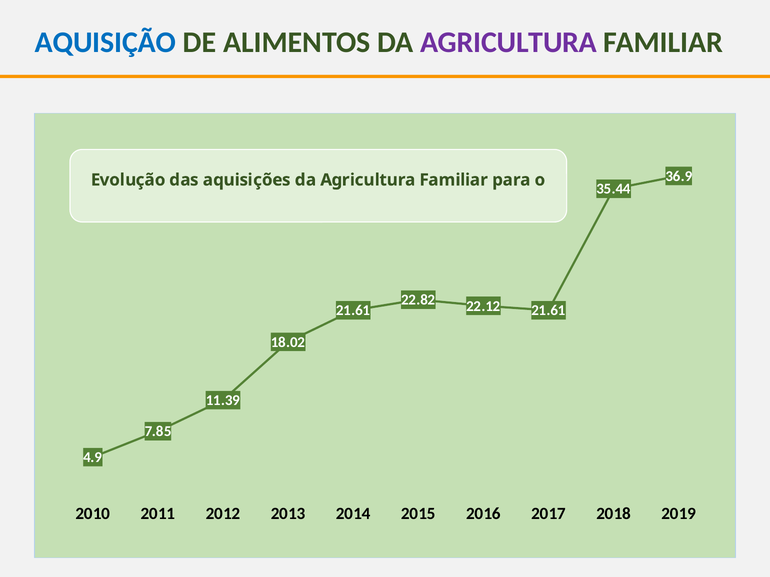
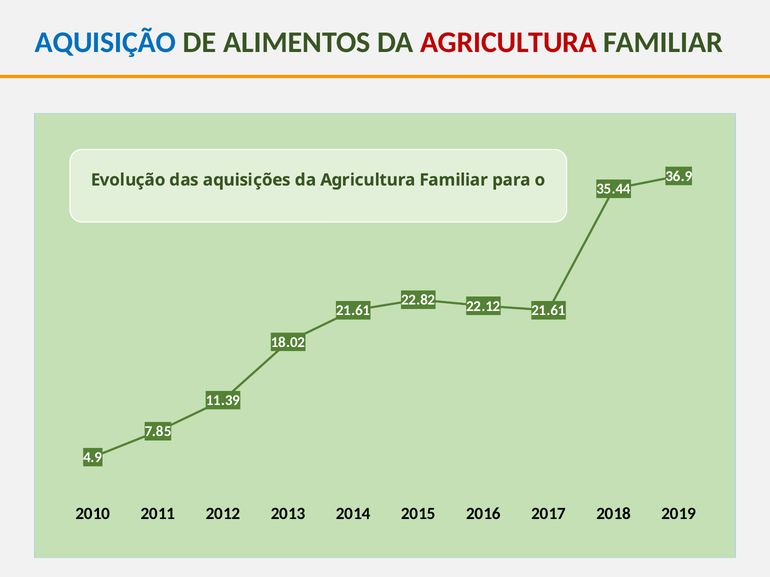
AGRICULTURA at (509, 43) colour: purple -> red
